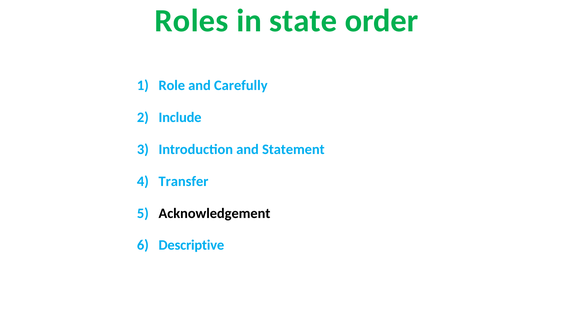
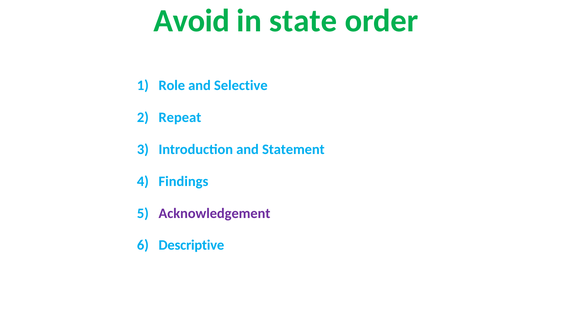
Roles: Roles -> Avoid
Carefully: Carefully -> Selective
Include: Include -> Repeat
Transfer: Transfer -> Findings
Acknowledgement colour: black -> purple
